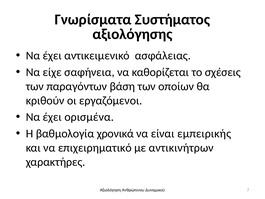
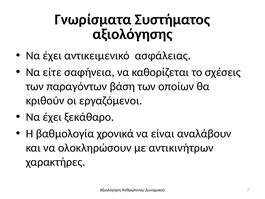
είχε: είχε -> είτε
ορισμένα: ορισμένα -> ξεκάθαρο
εμπειρικής: εμπειρικής -> αναλάβουν
επιχειρηματικό: επιχειρηματικό -> ολοκληρώσουν
